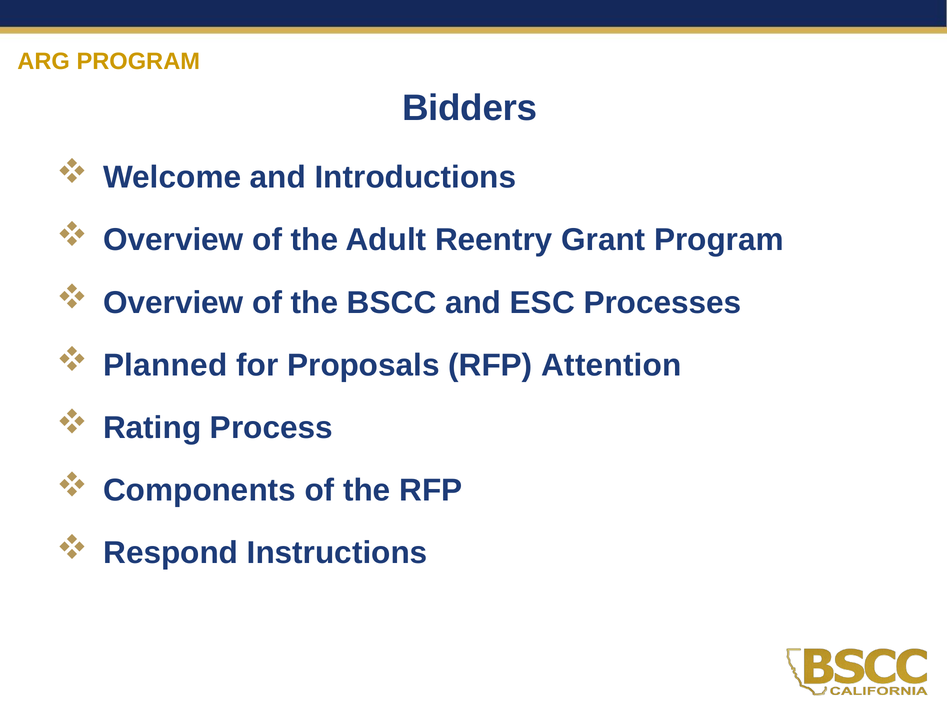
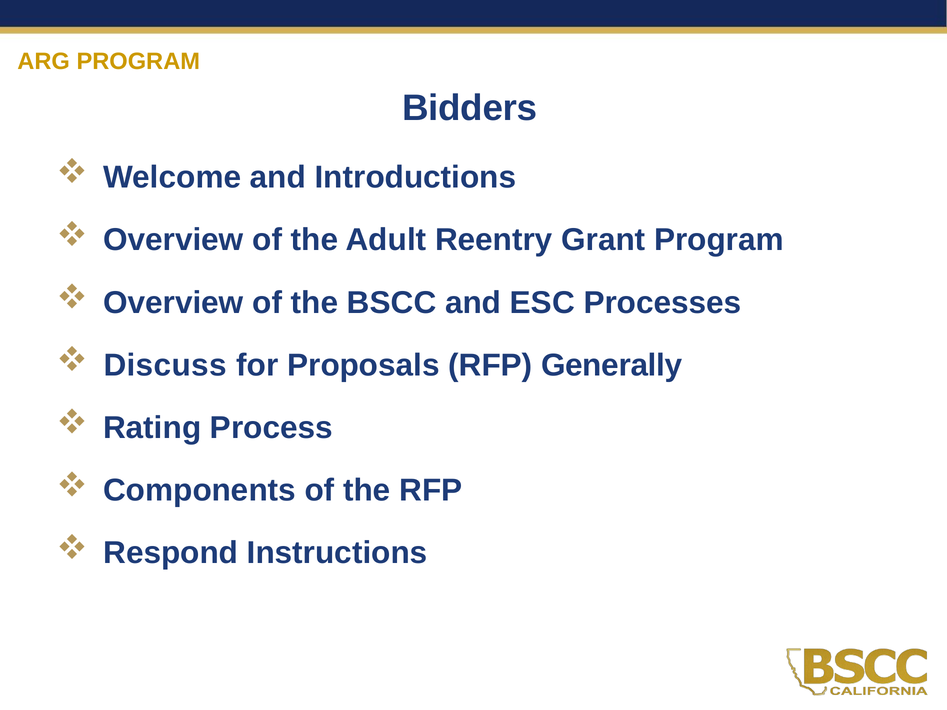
Planned: Planned -> Discuss
Attention: Attention -> Generally
